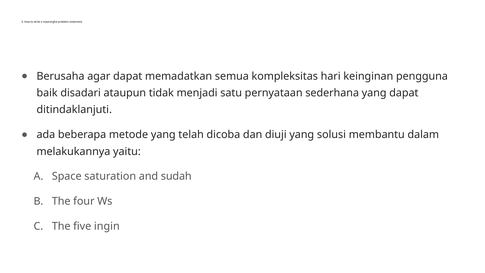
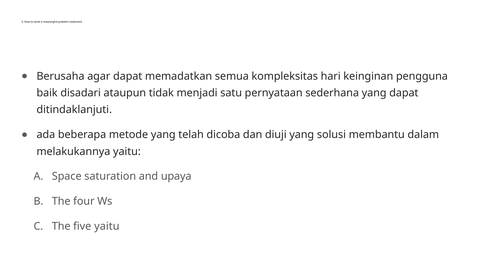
sudah: sudah -> upaya
five ingin: ingin -> yaitu
